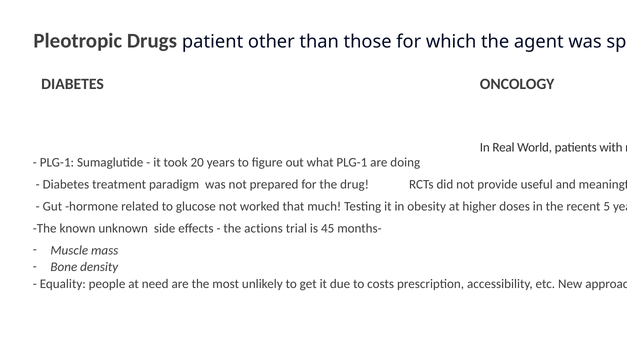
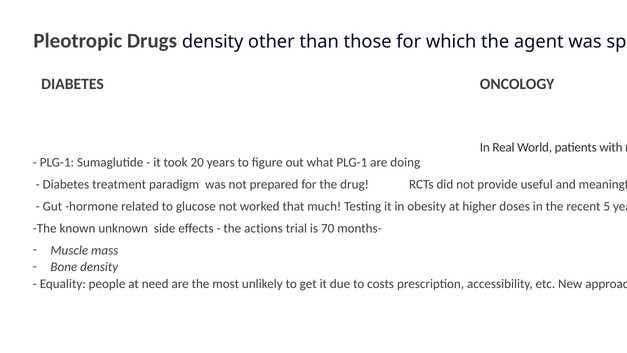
Drugs patient: patient -> density
45: 45 -> 70
